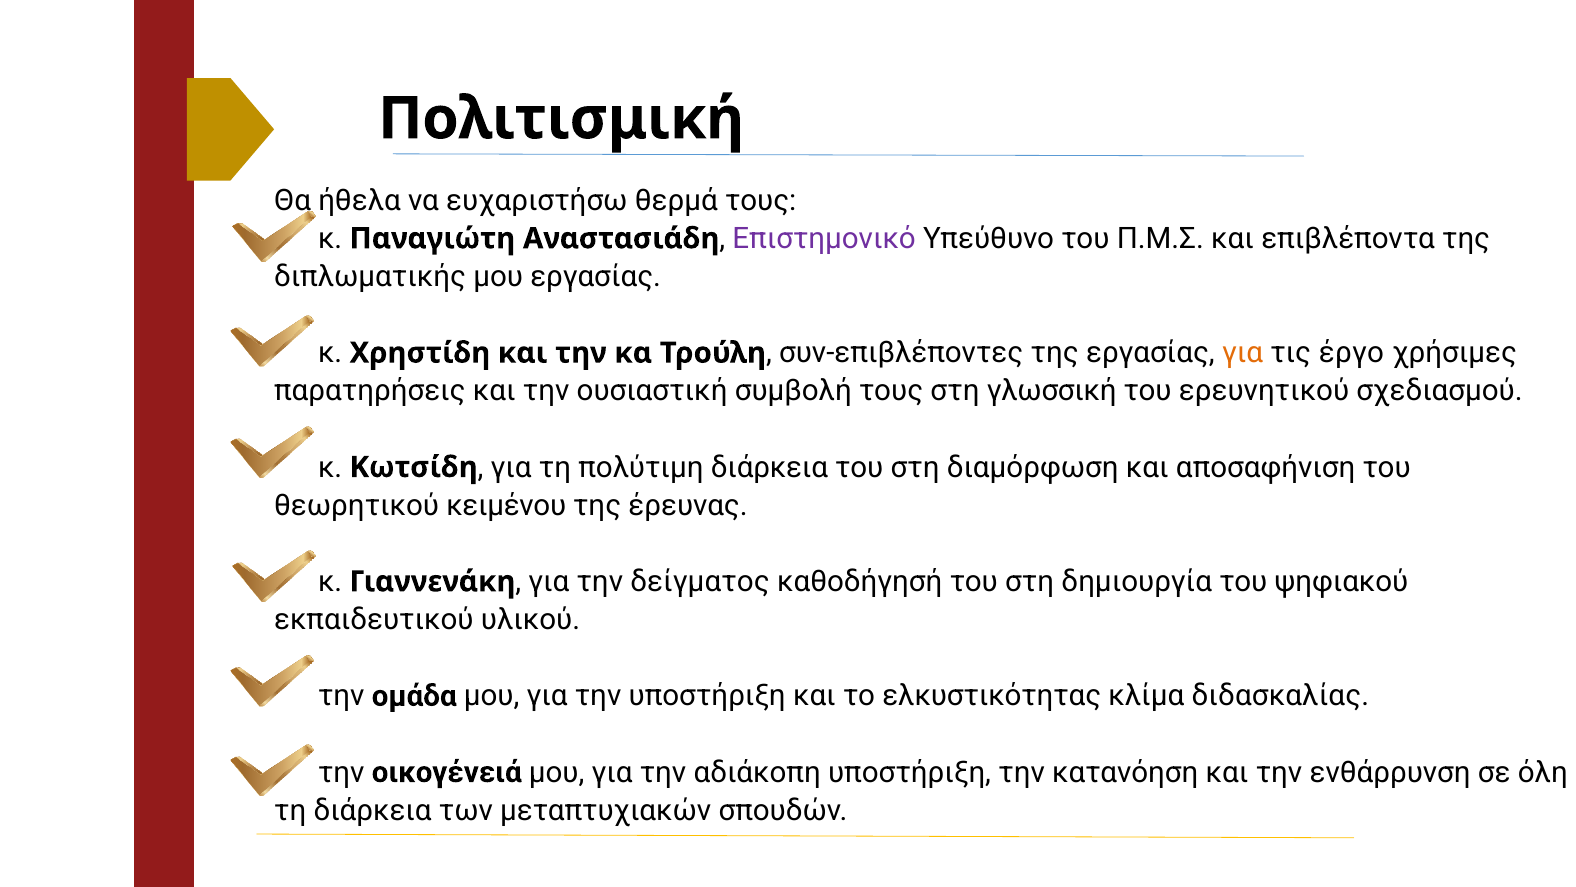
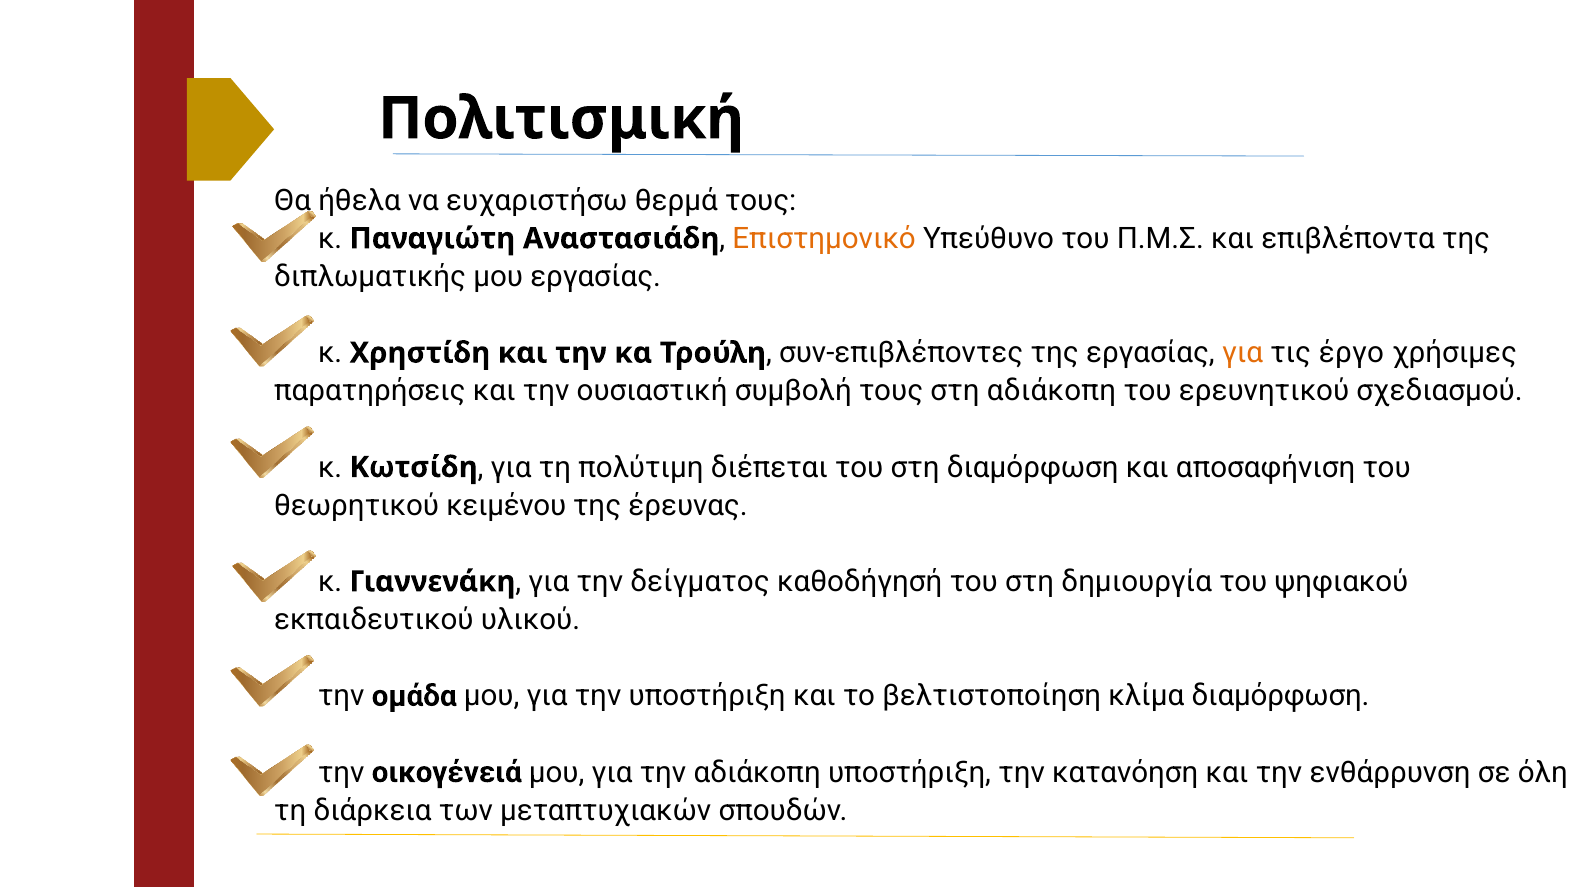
Επιστημονικό colour: purple -> orange
στη γλωσσική: γλωσσική -> αδιάκοπη
πολύτιμη διάρκεια: διάρκεια -> διέπεται
ελκυστικότητας: ελκυστικότητας -> βελτιστοποίηση
κλίμα διδασκαλίας: διδασκαλίας -> διαμόρφωση
